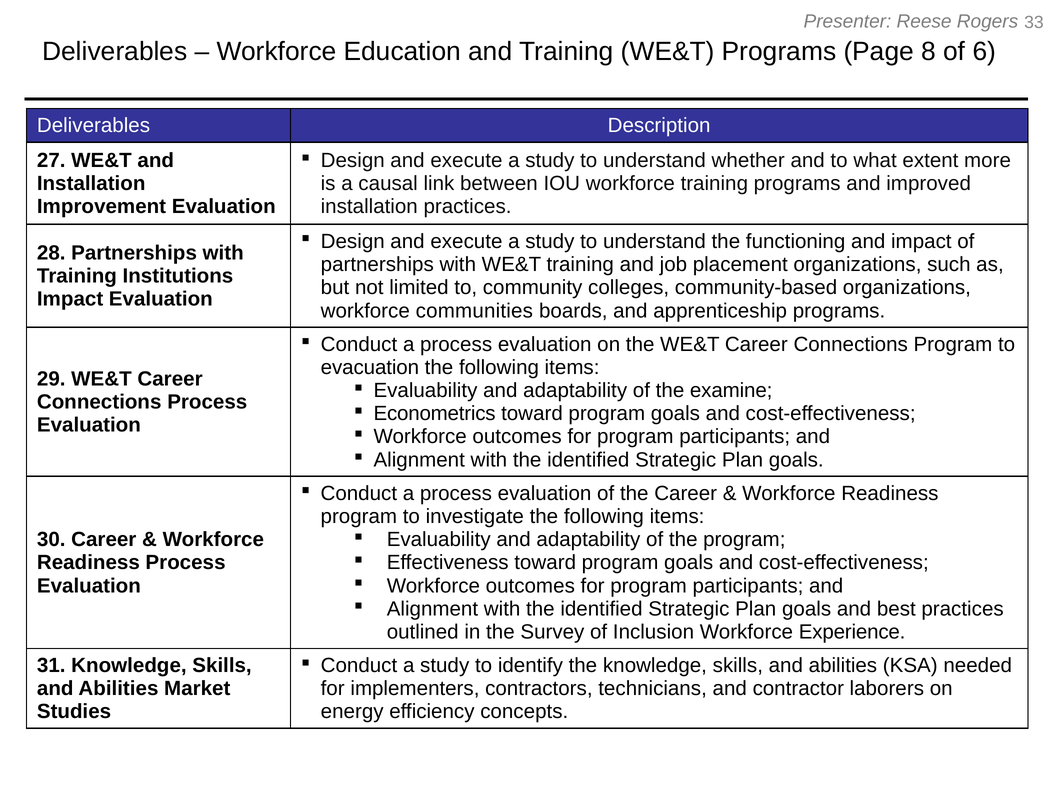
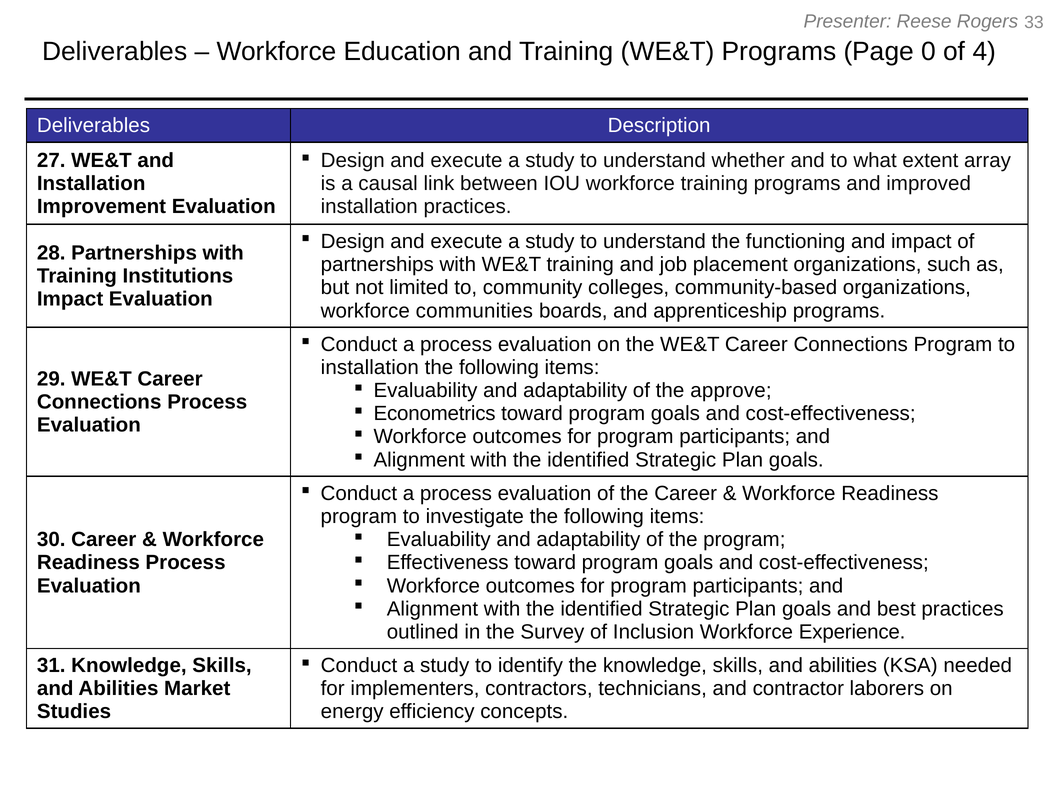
8: 8 -> 0
6: 6 -> 4
more: more -> array
evacuation at (370, 367): evacuation -> installation
examine: examine -> approve
